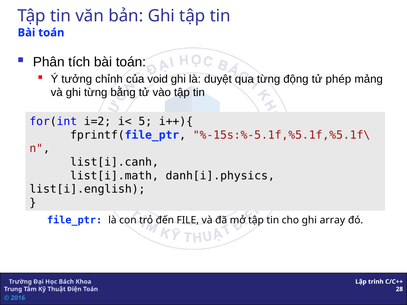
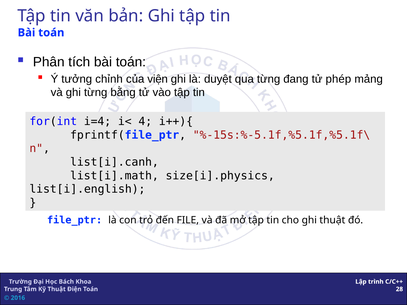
void: void -> viện
động: động -> đang
i=2: i=2 -> i=4
5: 5 -> 4
danh[i].physics: danh[i].physics -> size[i].physics
ghi array: array -> thuật
